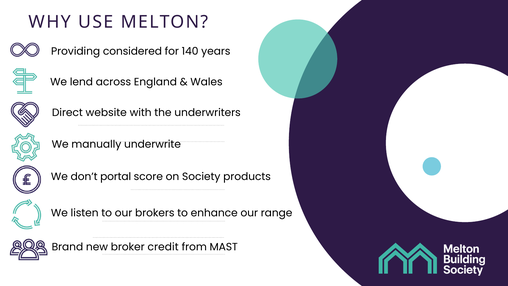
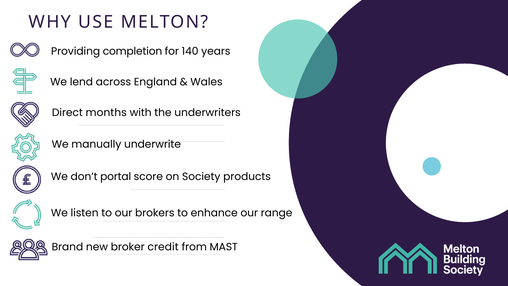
considered: considered -> completion
website: website -> months
